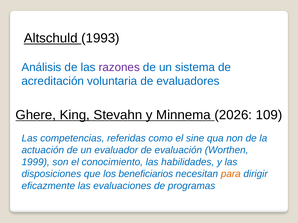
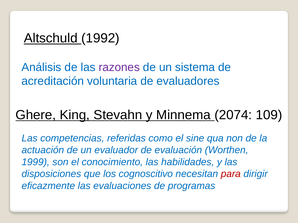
1993: 1993 -> 1992
2026: 2026 -> 2074
beneficiarios: beneficiarios -> cognoscitivo
para colour: orange -> red
